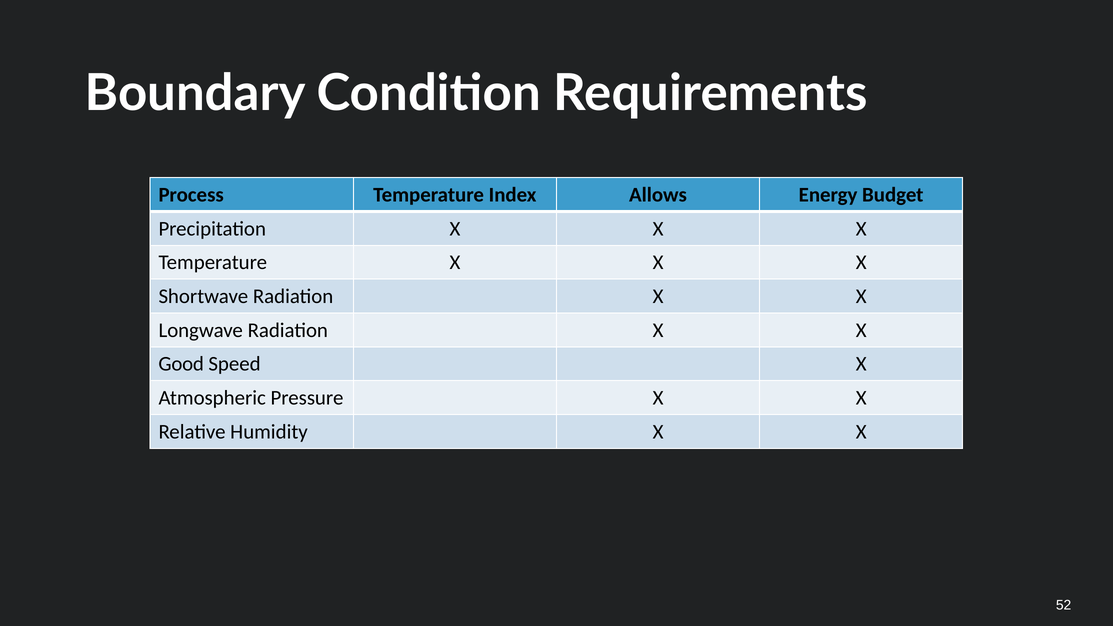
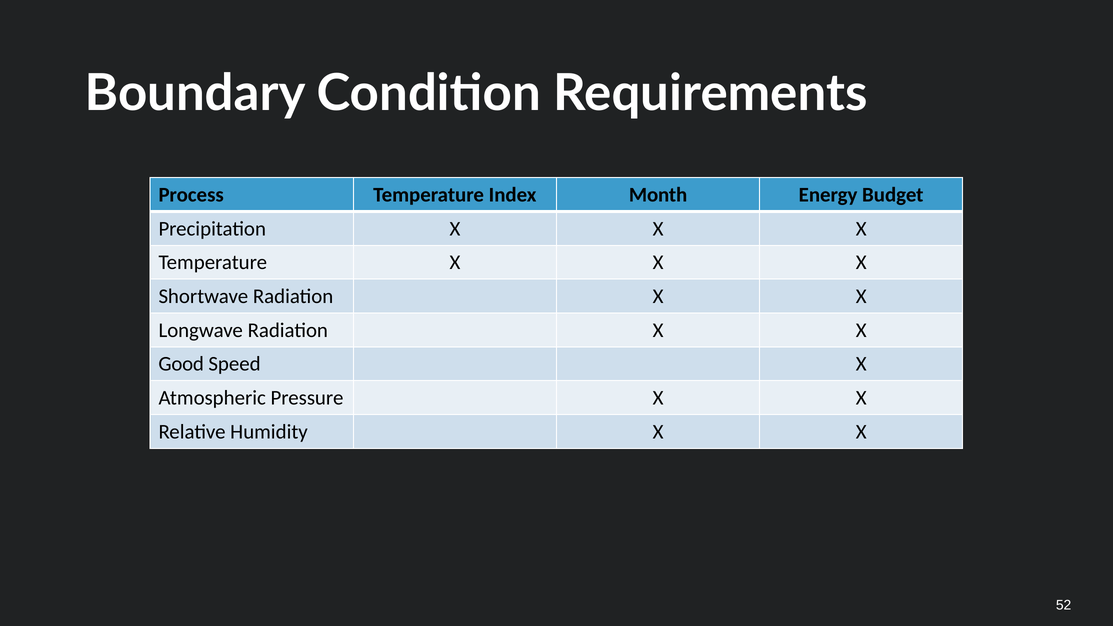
Allows: Allows -> Month
